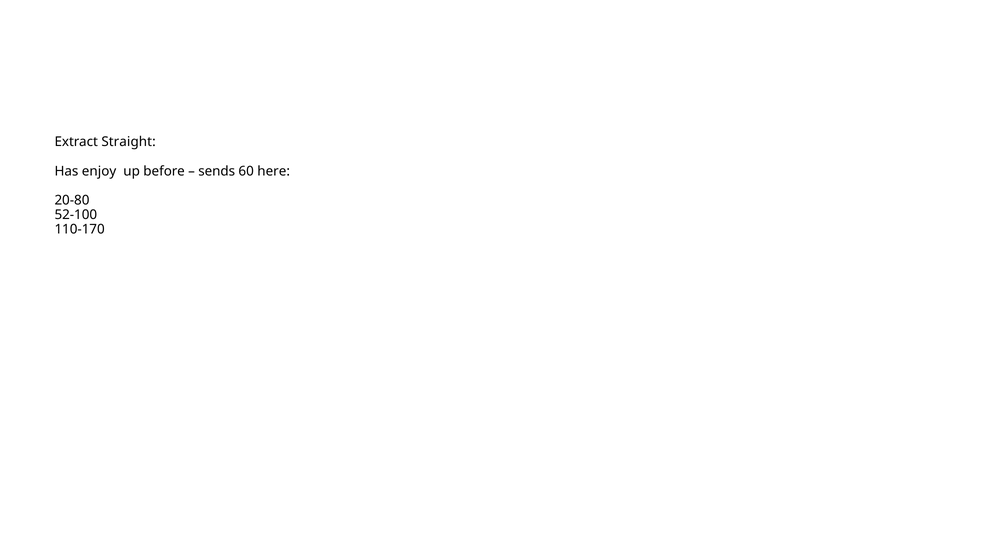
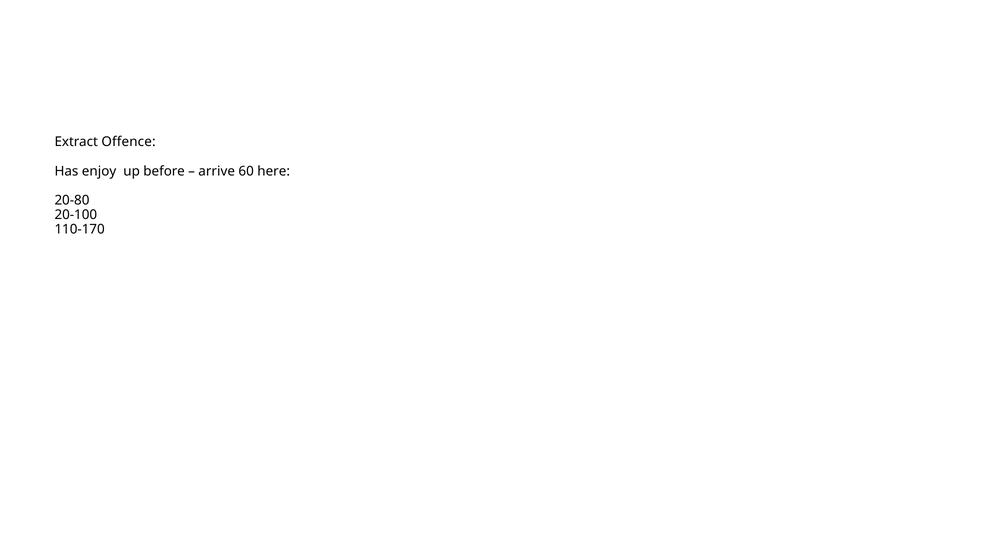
Straight: Straight -> Offence
sends: sends -> arrive
52-100: 52-100 -> 20-100
